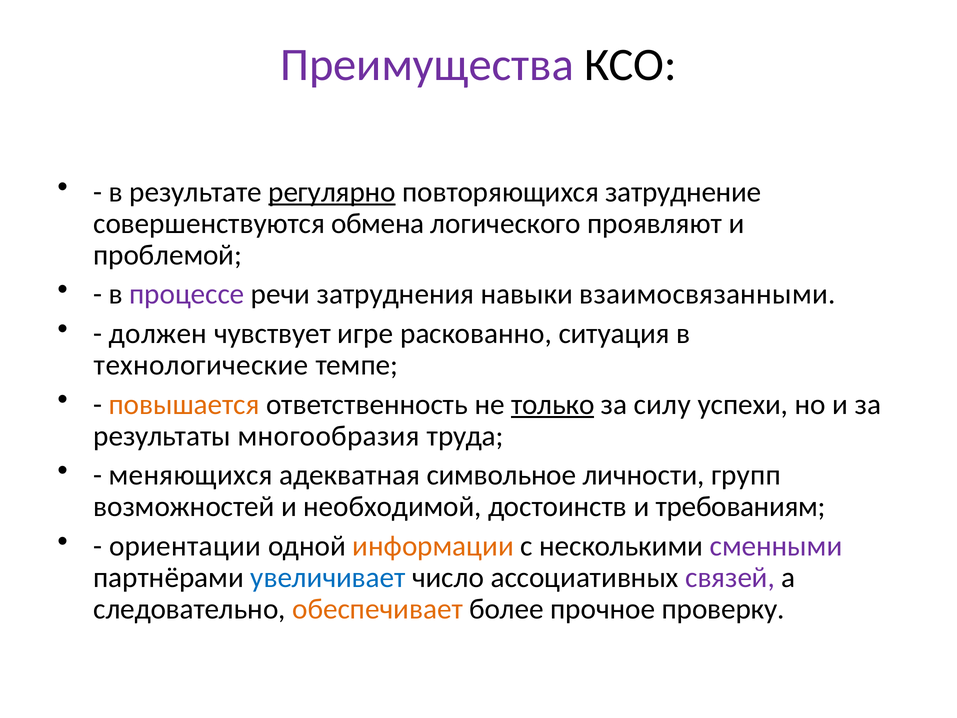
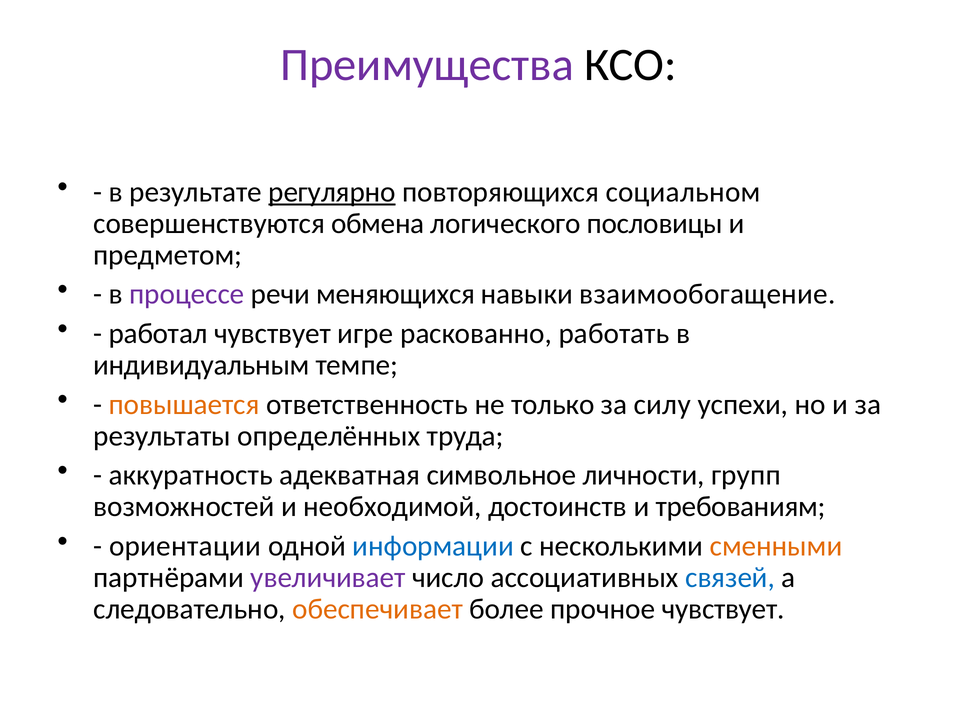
затруднение: затруднение -> социальном
проявляют: проявляют -> пословицы
проблемой: проблемой -> предметом
затруднения: затруднения -> меняющихся
взаимосвязанными: взаимосвязанными -> взаимообогащение
должен: должен -> работал
ситуация: ситуация -> работать
технологические: технологические -> индивидуальным
только underline: present -> none
многообразия: многообразия -> определённых
меняющихся: меняющихся -> аккуратность
информации colour: orange -> blue
сменными colour: purple -> orange
увеличивает colour: blue -> purple
связей colour: purple -> blue
прочное проверку: проверку -> чувствует
